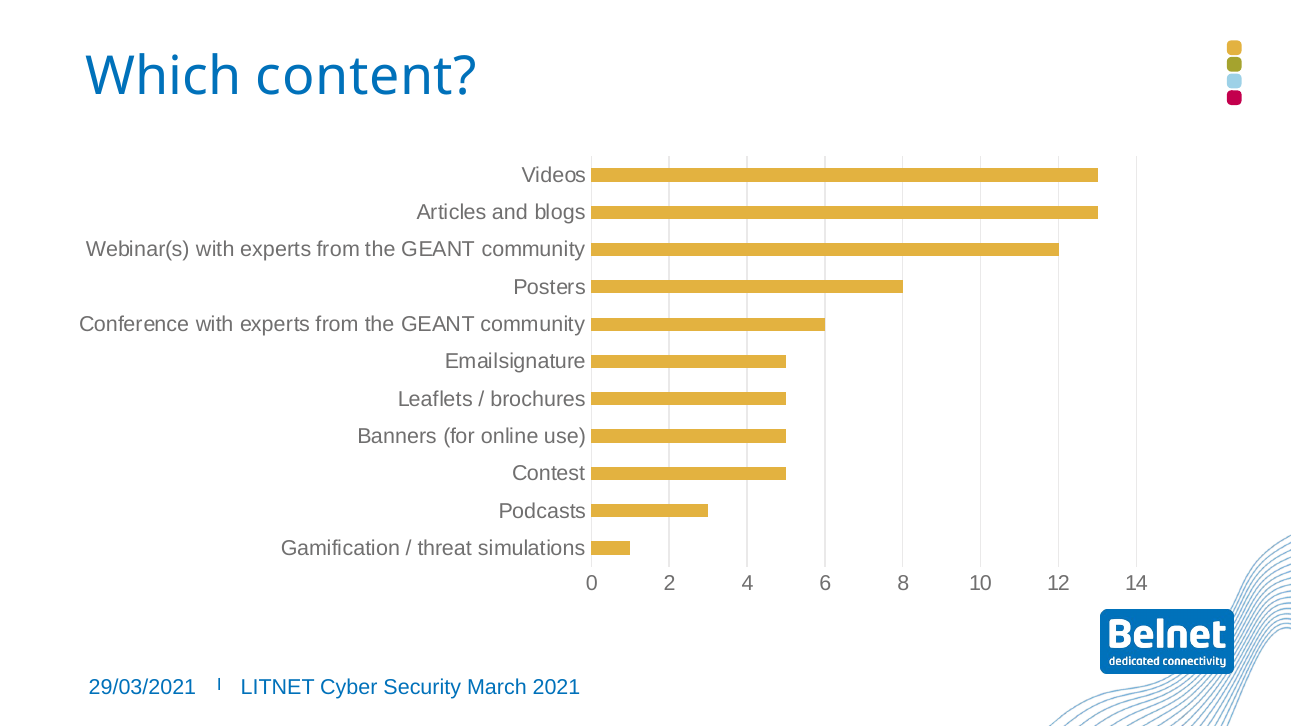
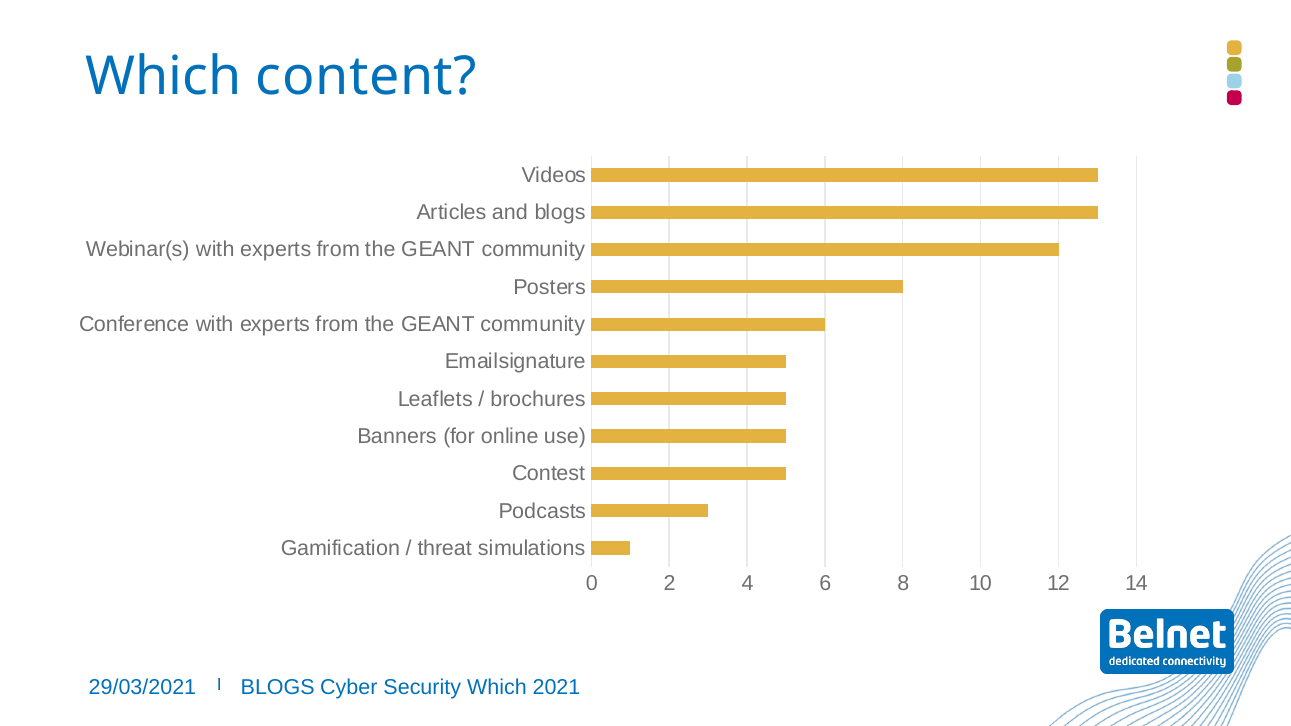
LITNET at (278, 687): LITNET -> BLOGS
Security March: March -> Which
